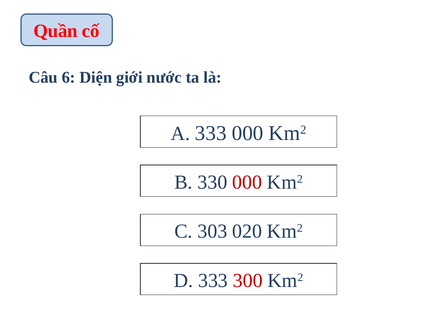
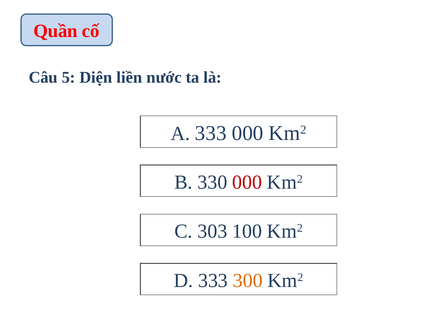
6: 6 -> 5
giới: giới -> liền
020: 020 -> 100
300 colour: red -> orange
